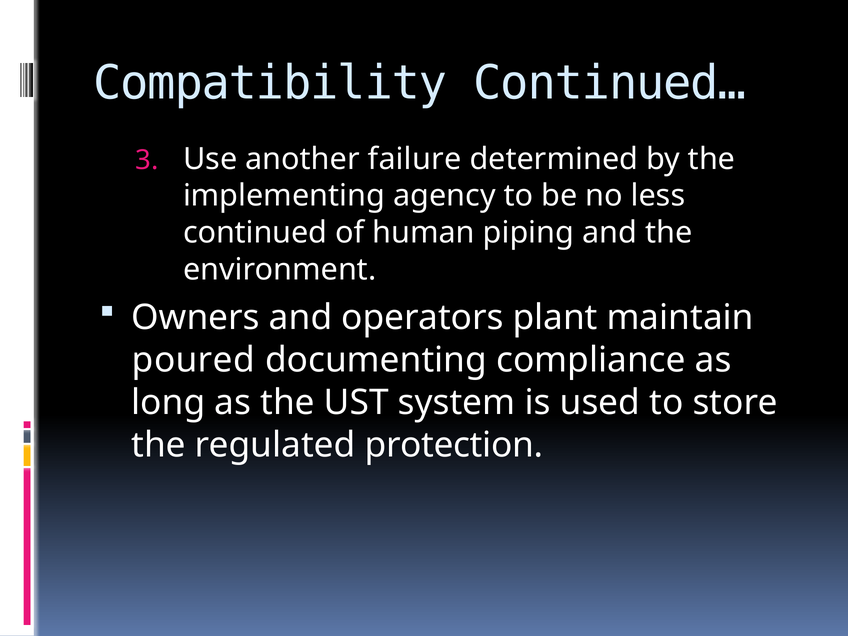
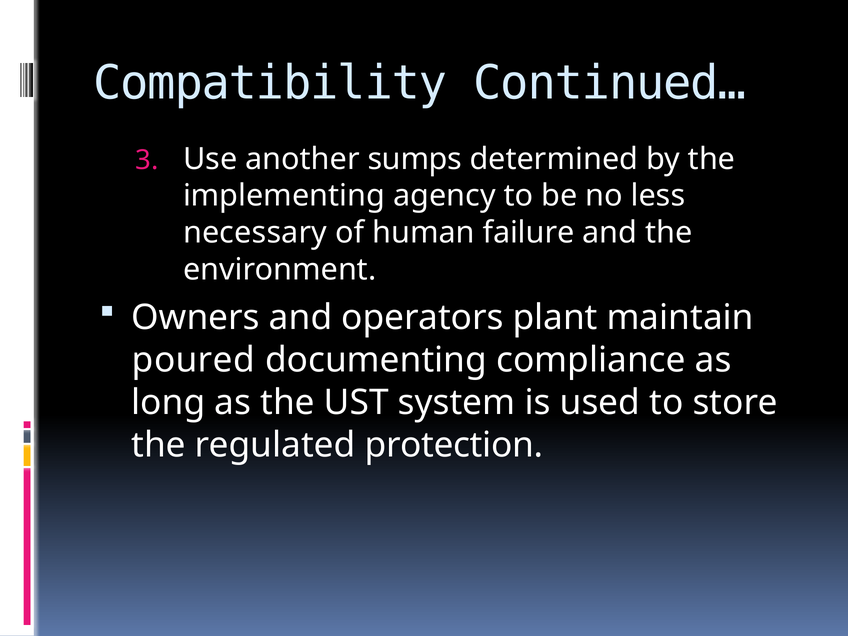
failure: failure -> sumps
continued: continued -> necessary
piping: piping -> failure
